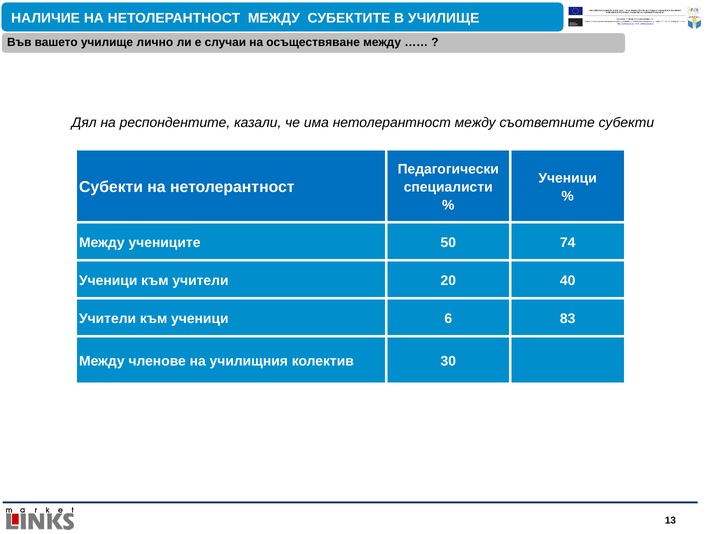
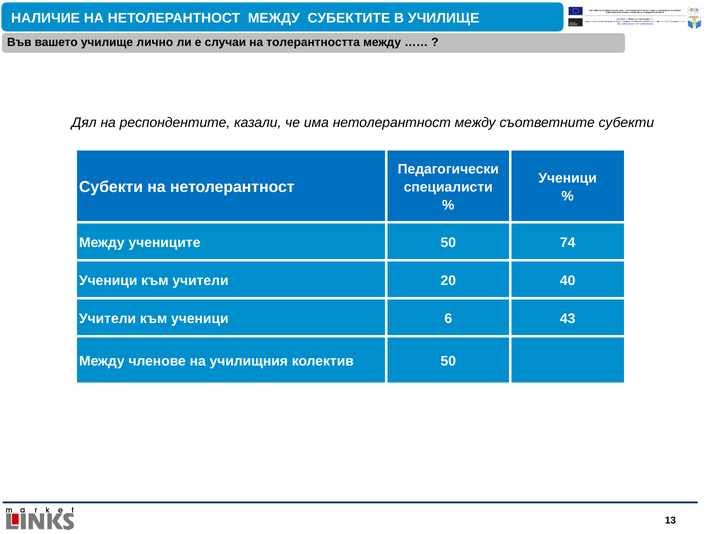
осъществяване: осъществяване -> толерантността
83: 83 -> 43
колектив 30: 30 -> 50
